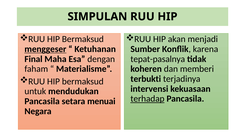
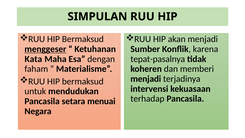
Final: Final -> Kata
terbukti at (146, 79): terbukti -> menjadi
terhadap underline: present -> none
